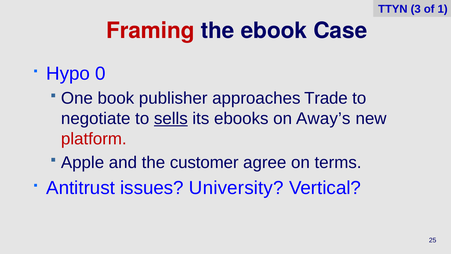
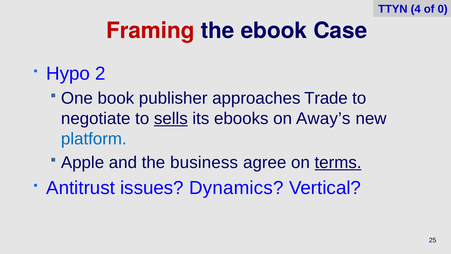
3: 3 -> 4
1: 1 -> 0
0: 0 -> 2
platform colour: red -> blue
customer: customer -> business
terms underline: none -> present
University: University -> Dynamics
